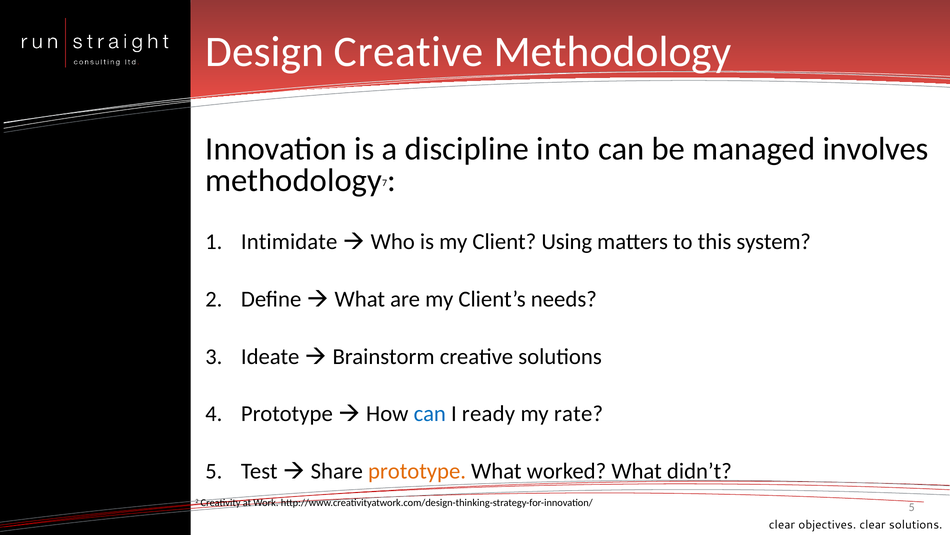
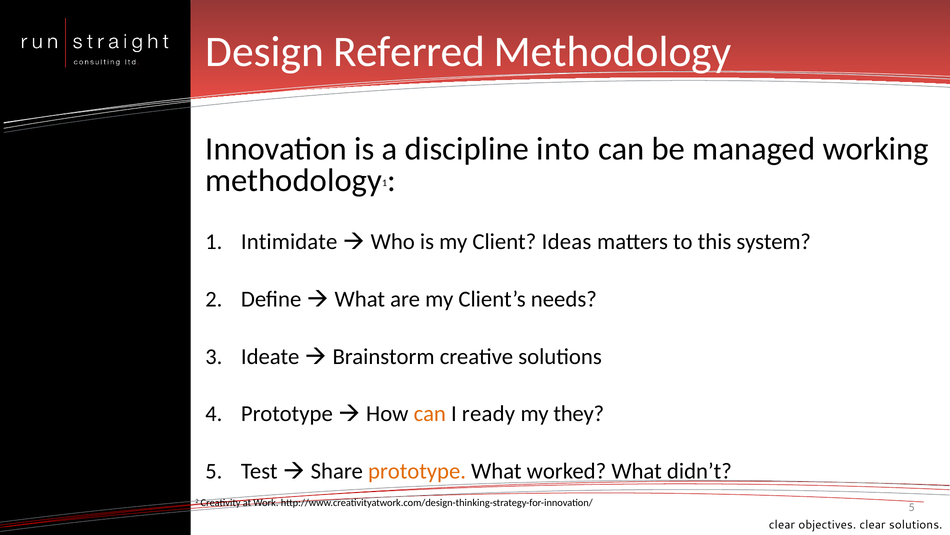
Design Creative: Creative -> Referred
involves: involves -> working
methodology 7: 7 -> 1
Using: Using -> Ideas
can at (430, 413) colour: blue -> orange
rate: rate -> they
